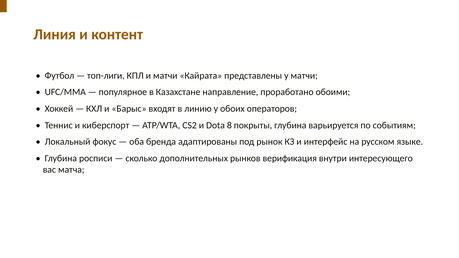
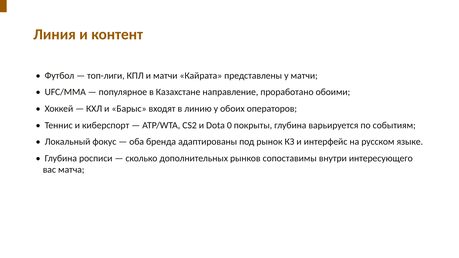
8: 8 -> 0
верификация: верификация -> сопоставимы
